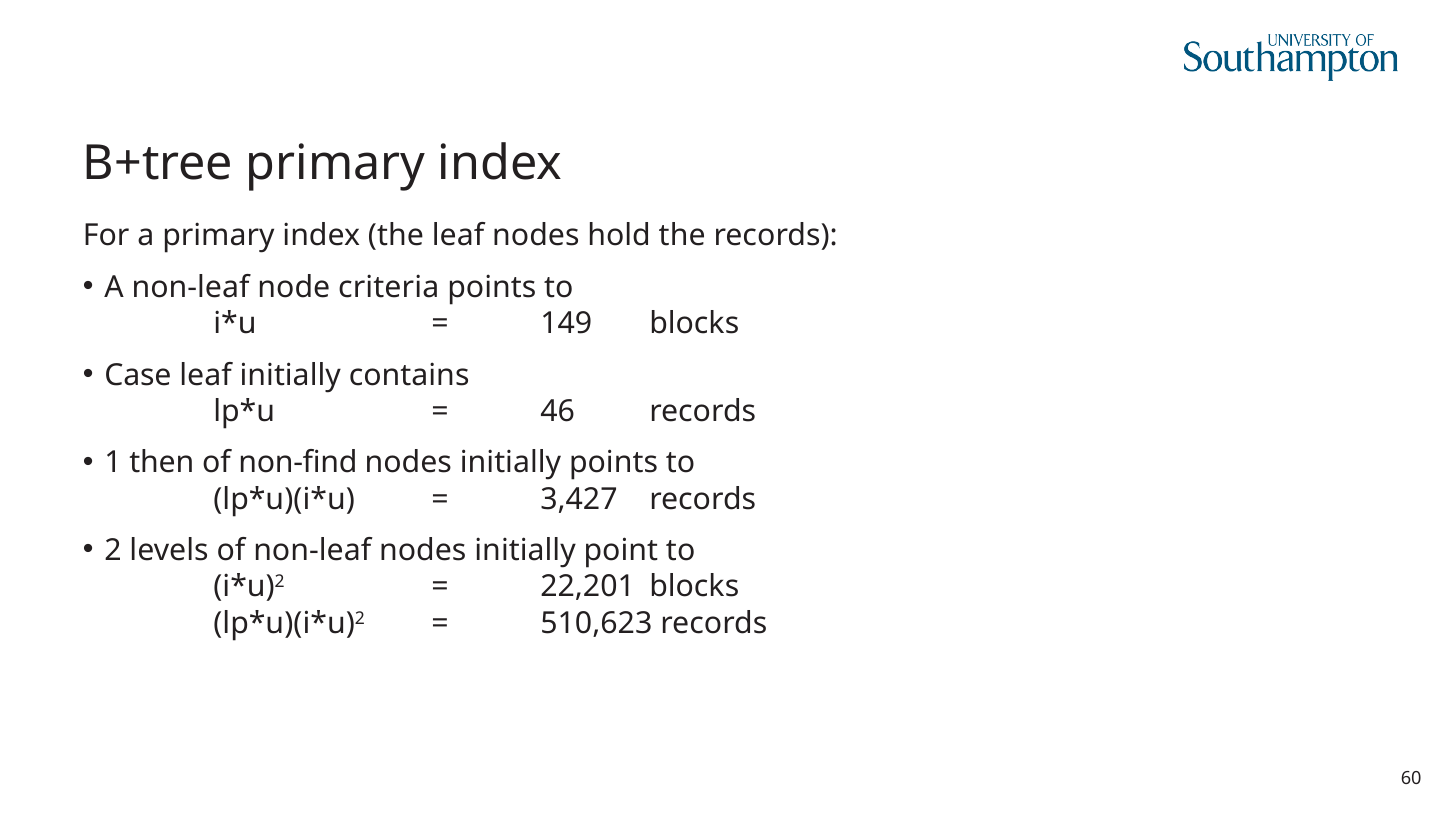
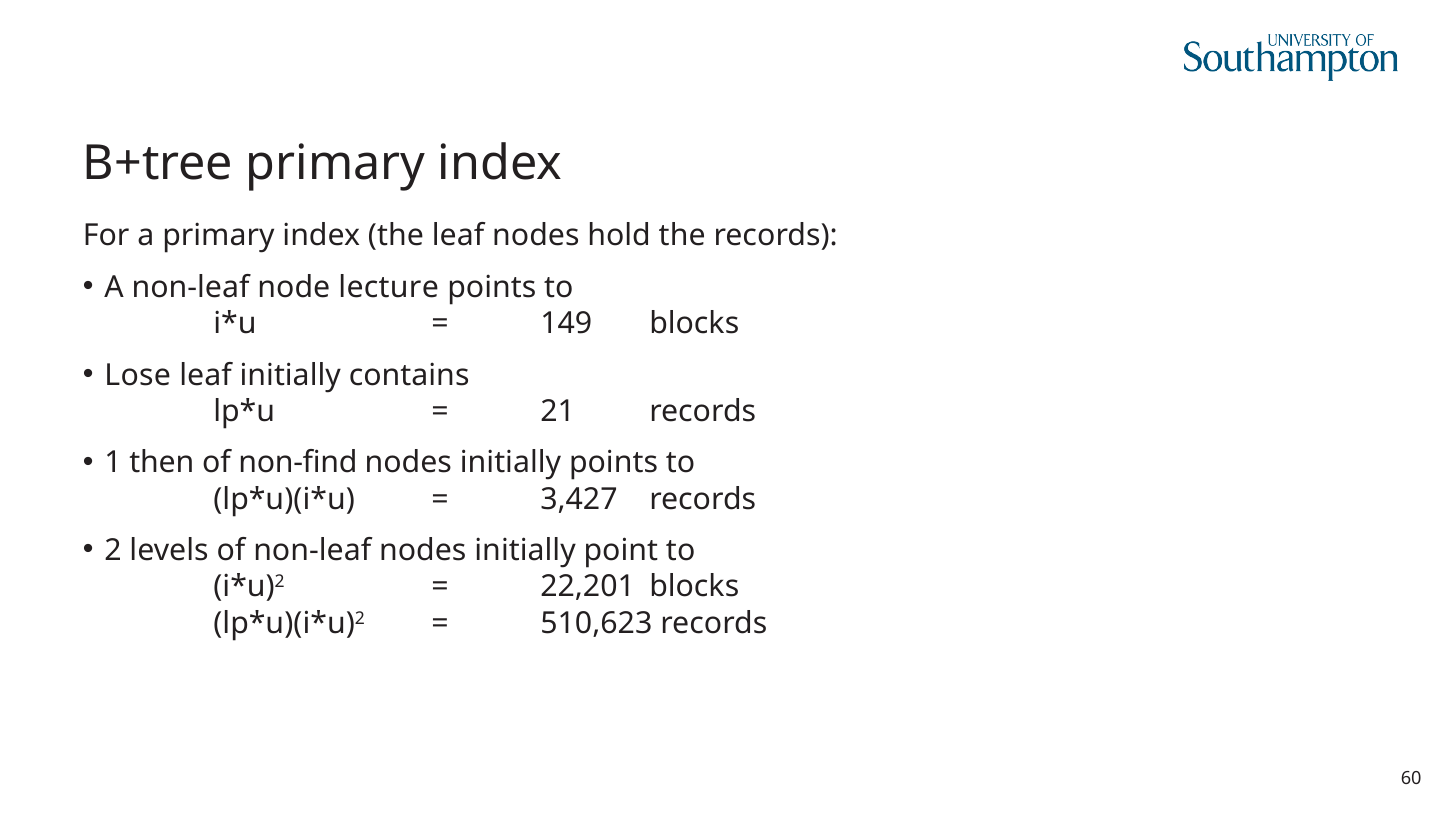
criteria: criteria -> lecture
Case: Case -> Lose
46: 46 -> 21
